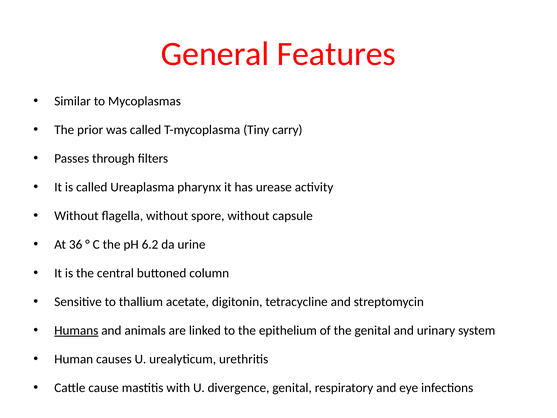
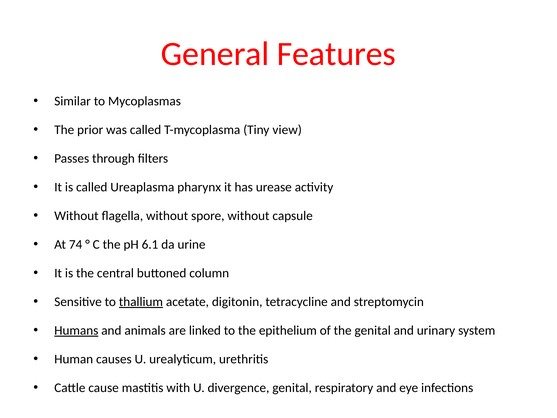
carry: carry -> view
36: 36 -> 74
6.2: 6.2 -> 6.1
thallium underline: none -> present
